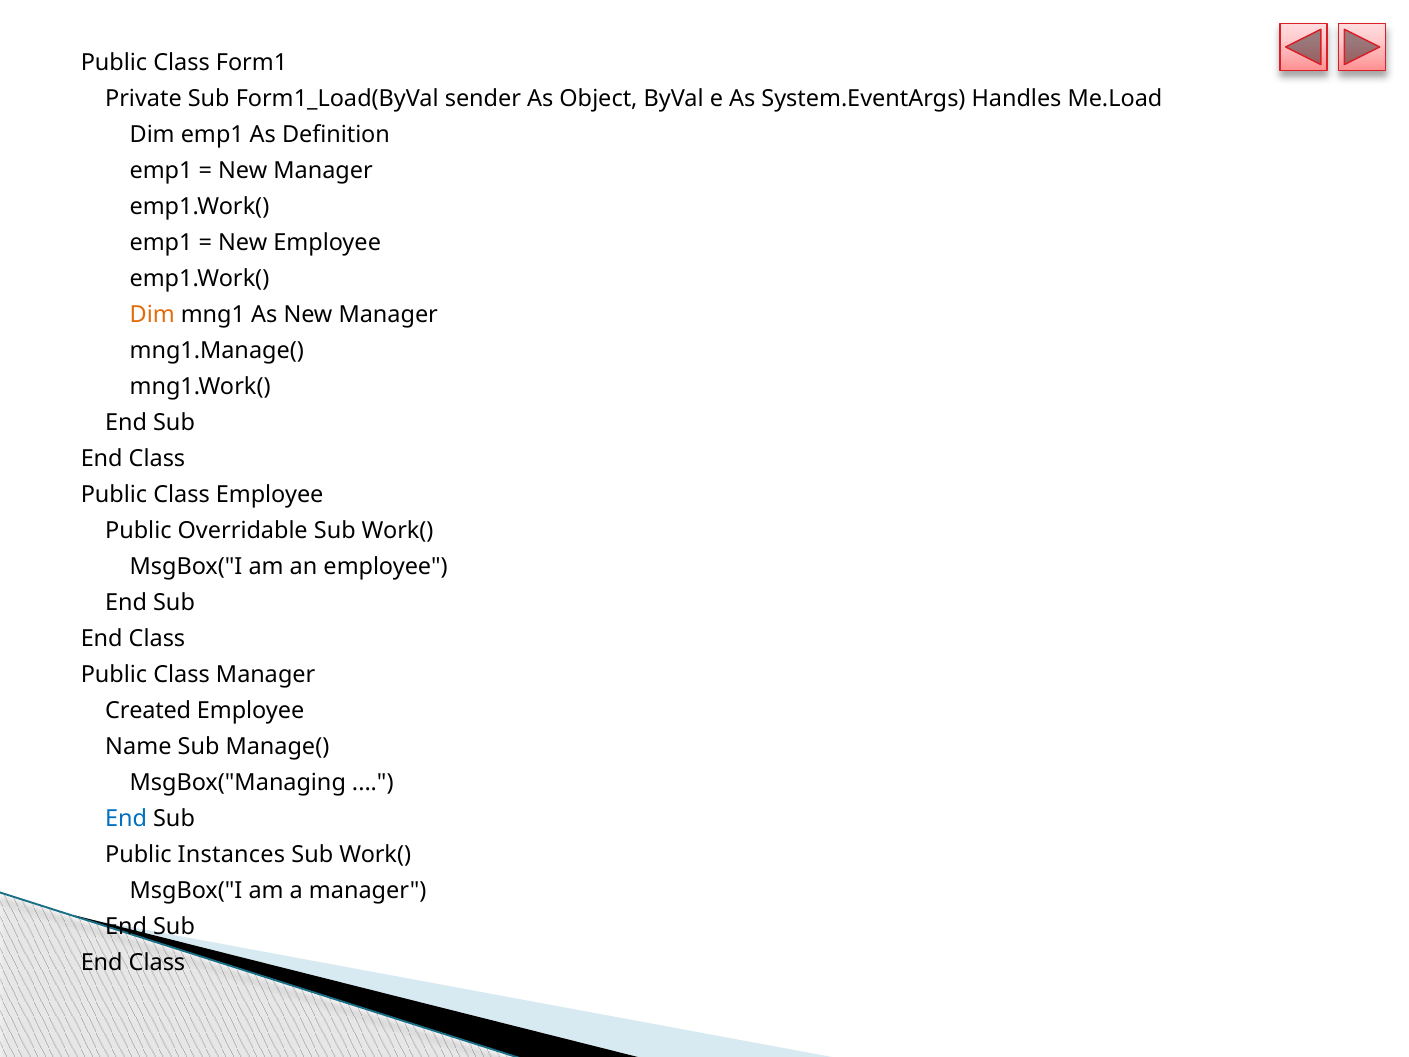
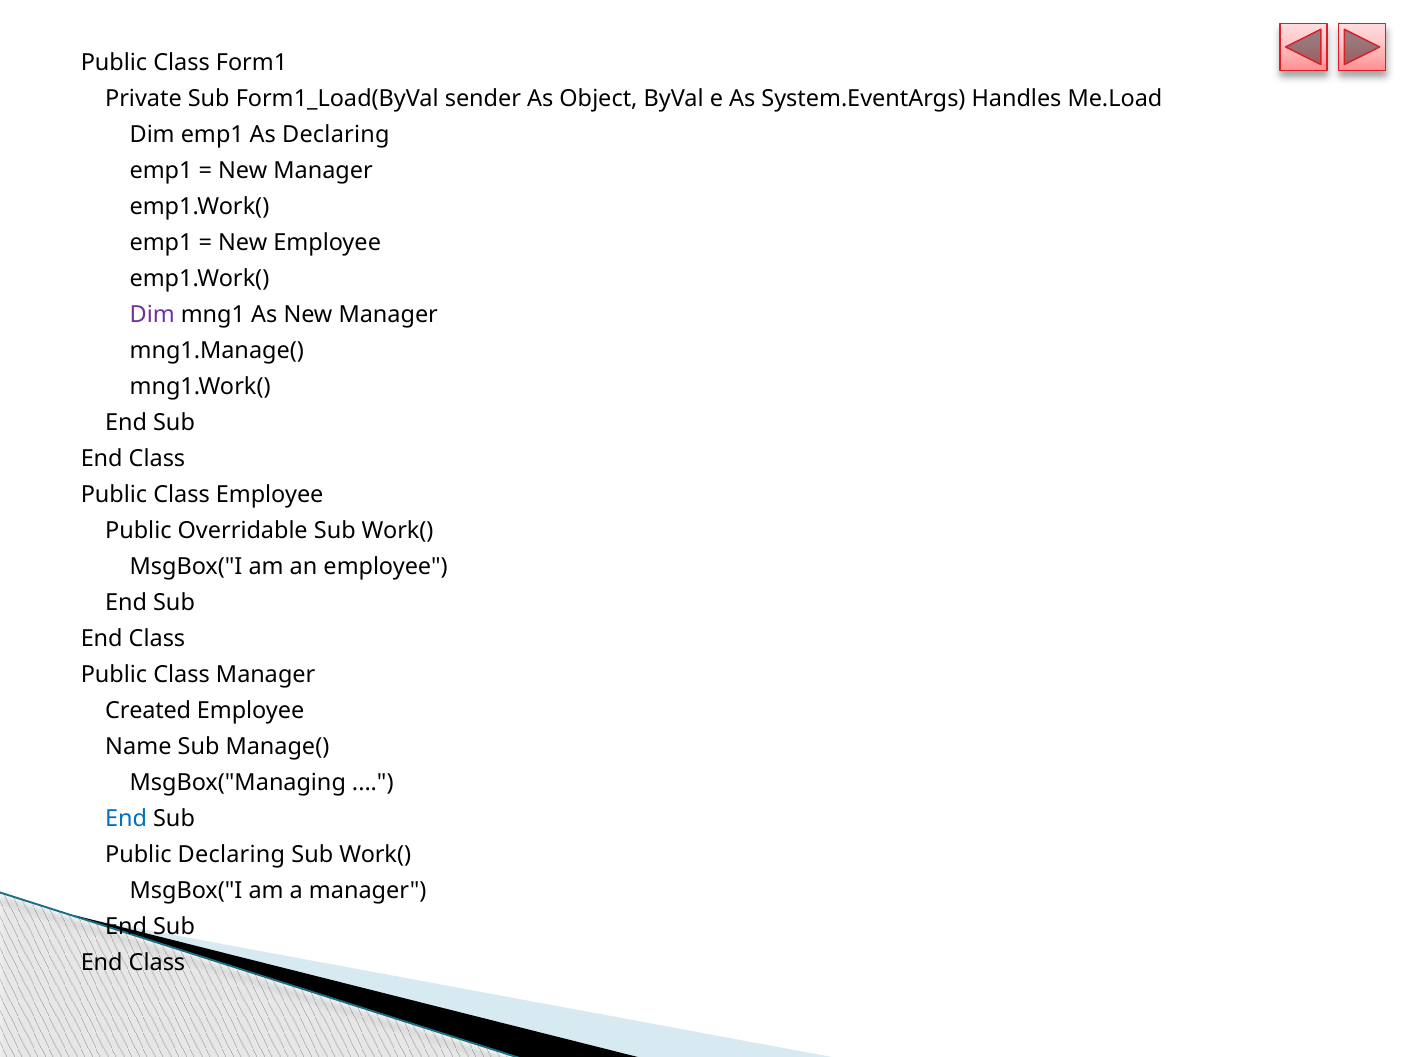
As Definition: Definition -> Declaring
Dim at (152, 315) colour: orange -> purple
Public Instances: Instances -> Declaring
